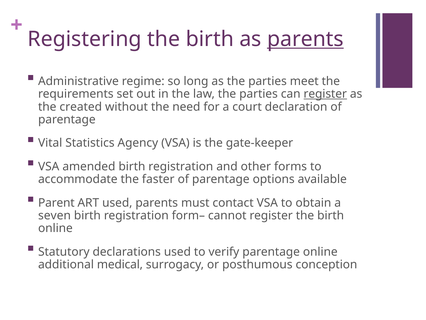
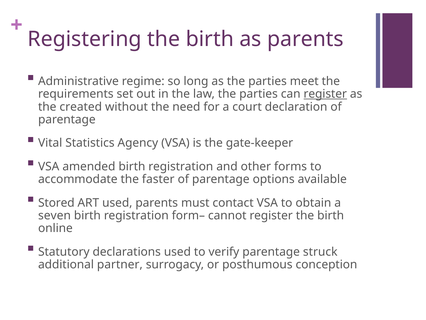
parents at (305, 39) underline: present -> none
Parent: Parent -> Stored
parentage online: online -> struck
medical: medical -> partner
